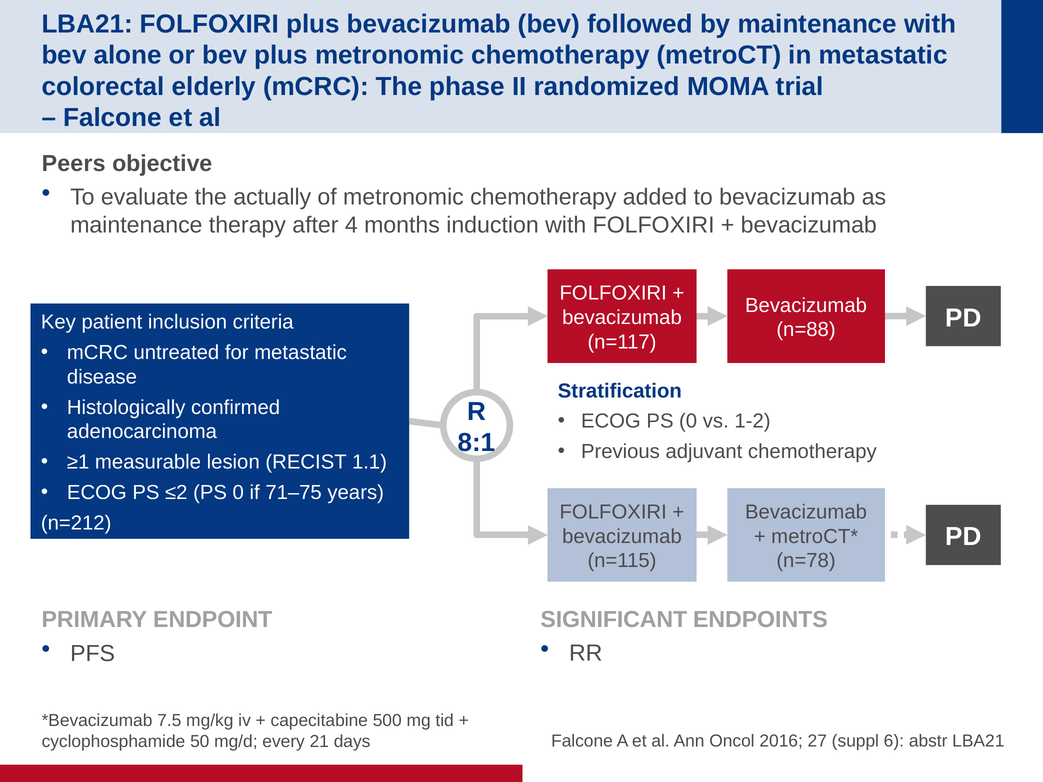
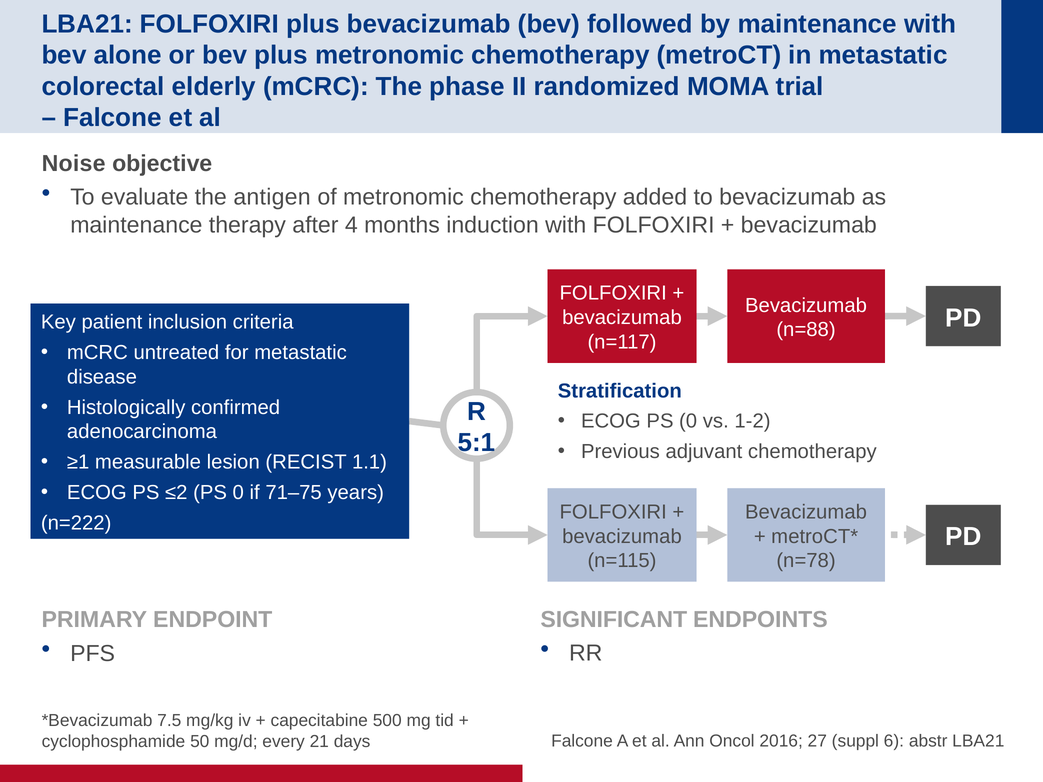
Peers: Peers -> Noise
actually: actually -> antigen
8:1: 8:1 -> 5:1
n=212: n=212 -> n=222
